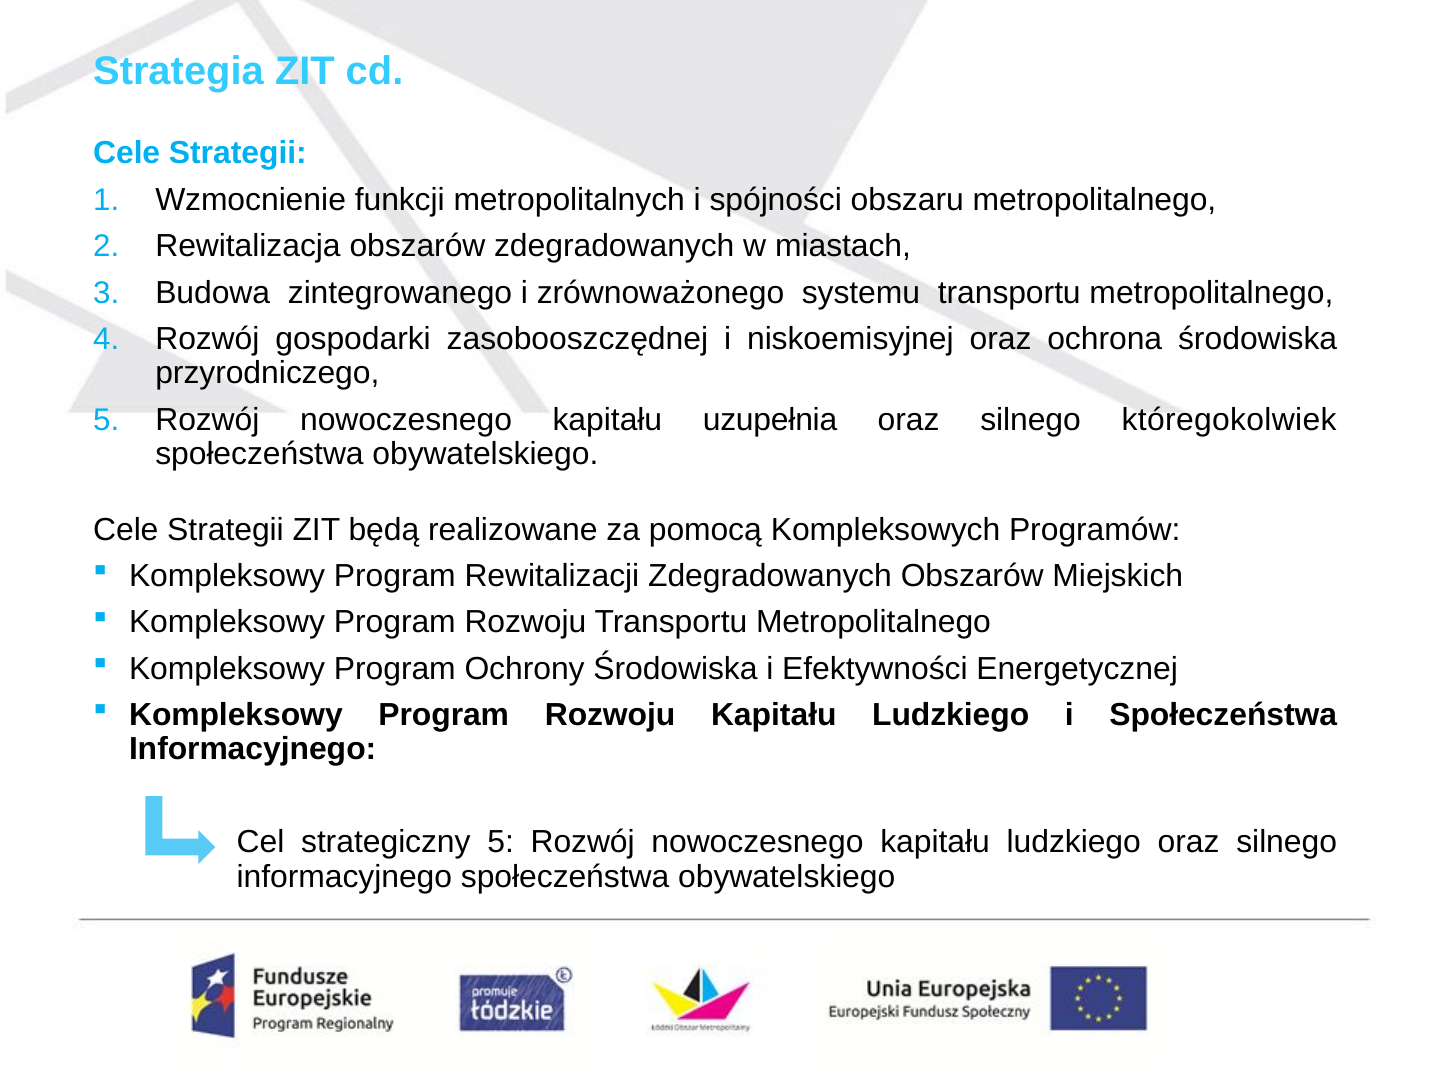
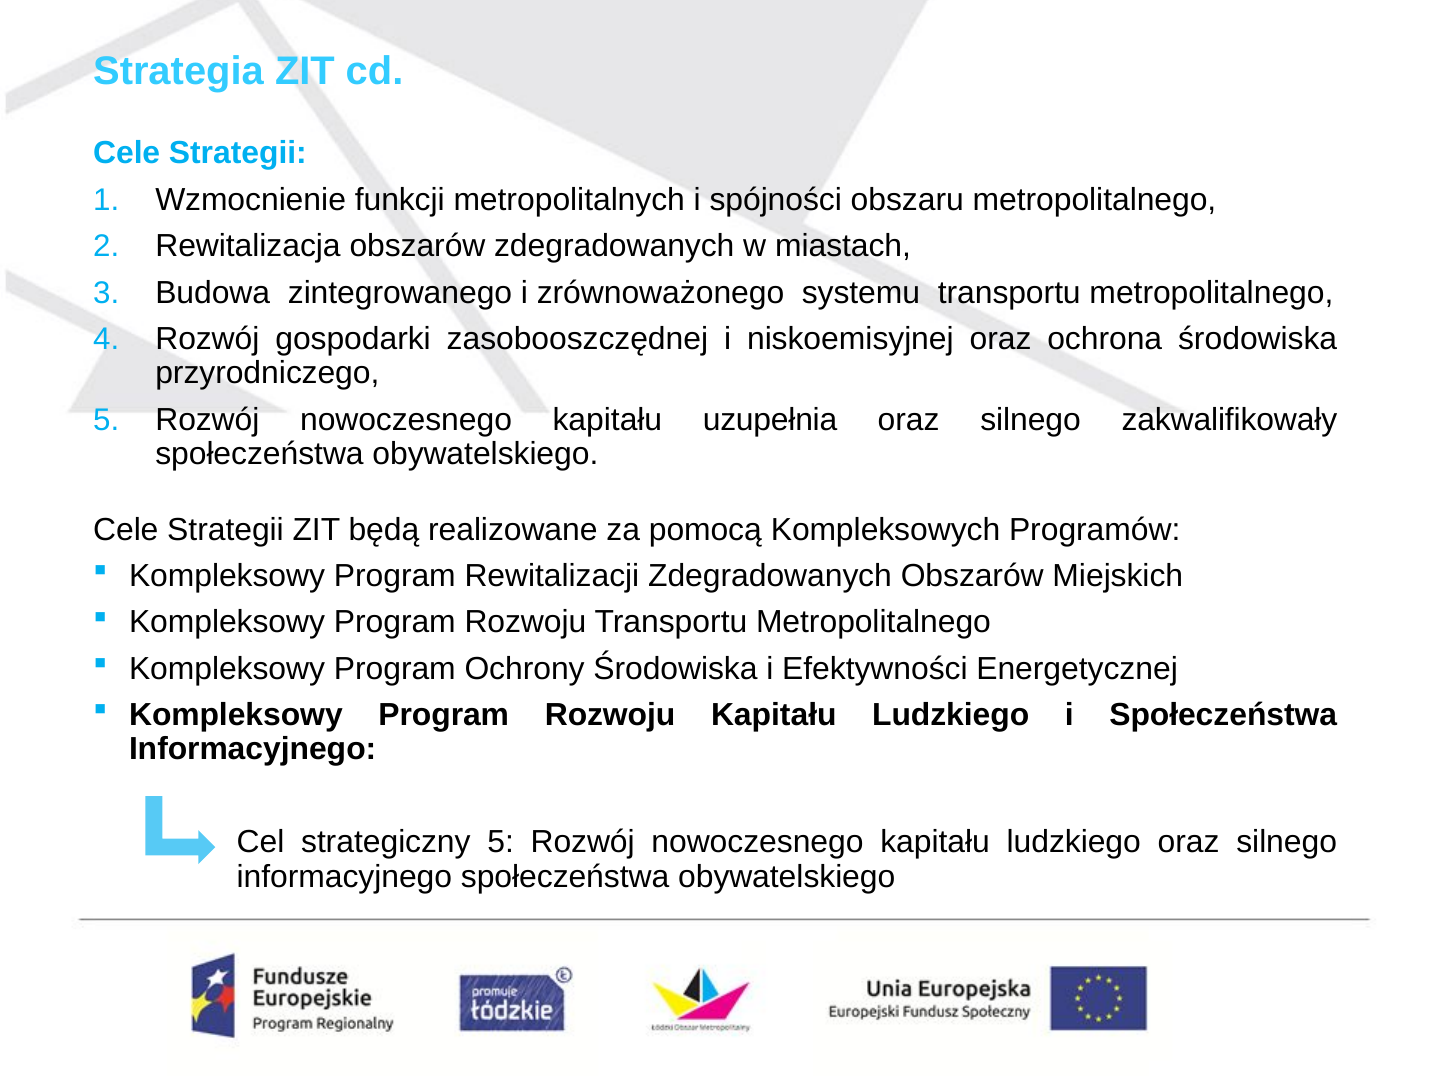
któregokolwiek: któregokolwiek -> zakwalifikowały
